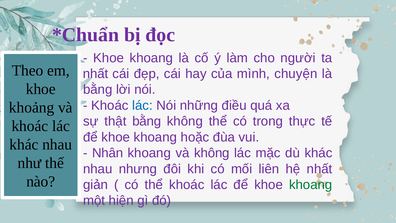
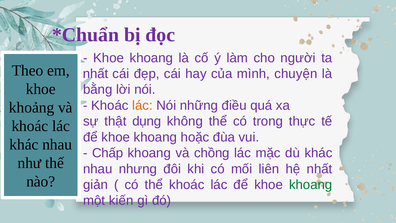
lác at (142, 105) colour: blue -> orange
thật bằng: bằng -> dụng
Nhân: Nhân -> Chấp
và không: không -> chồng
hiện: hiện -> kiến
